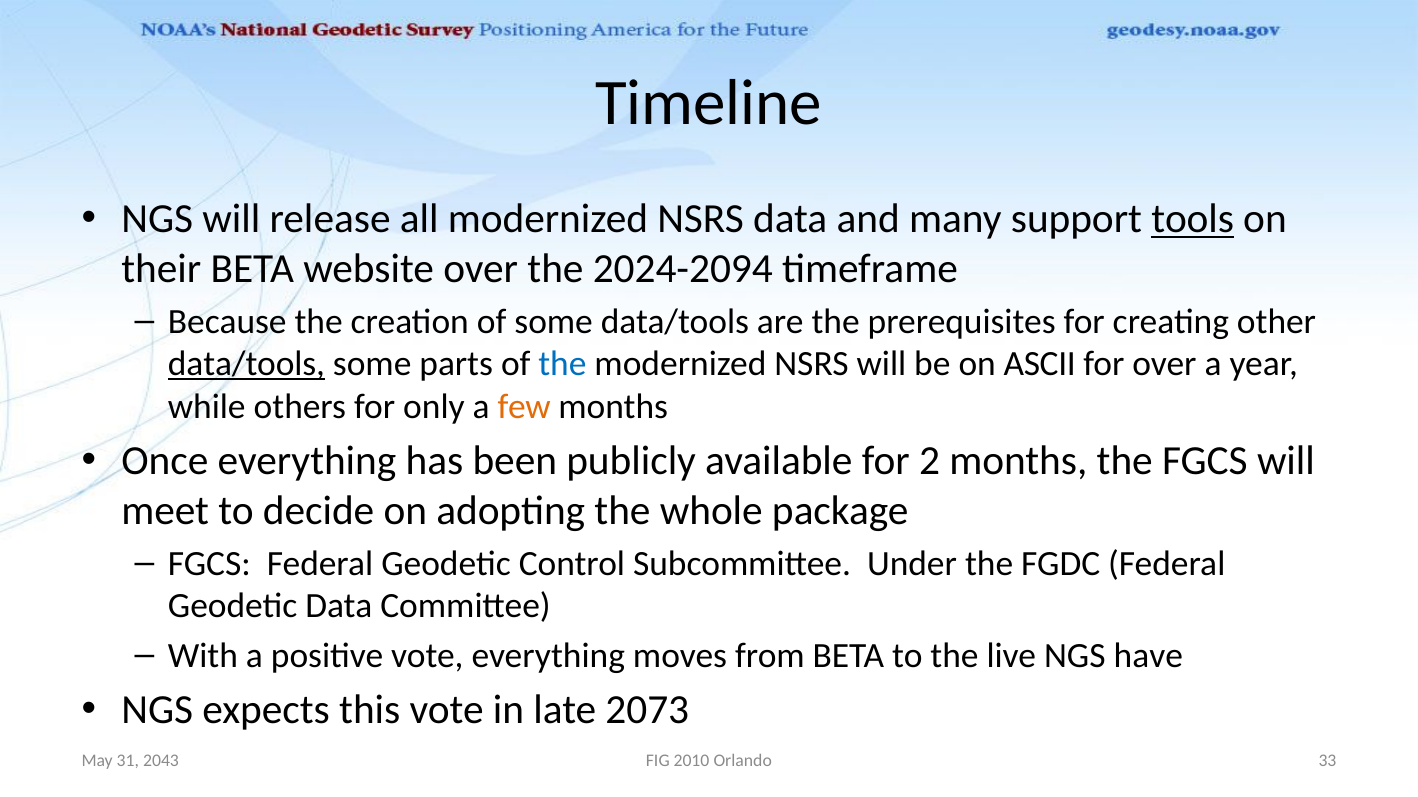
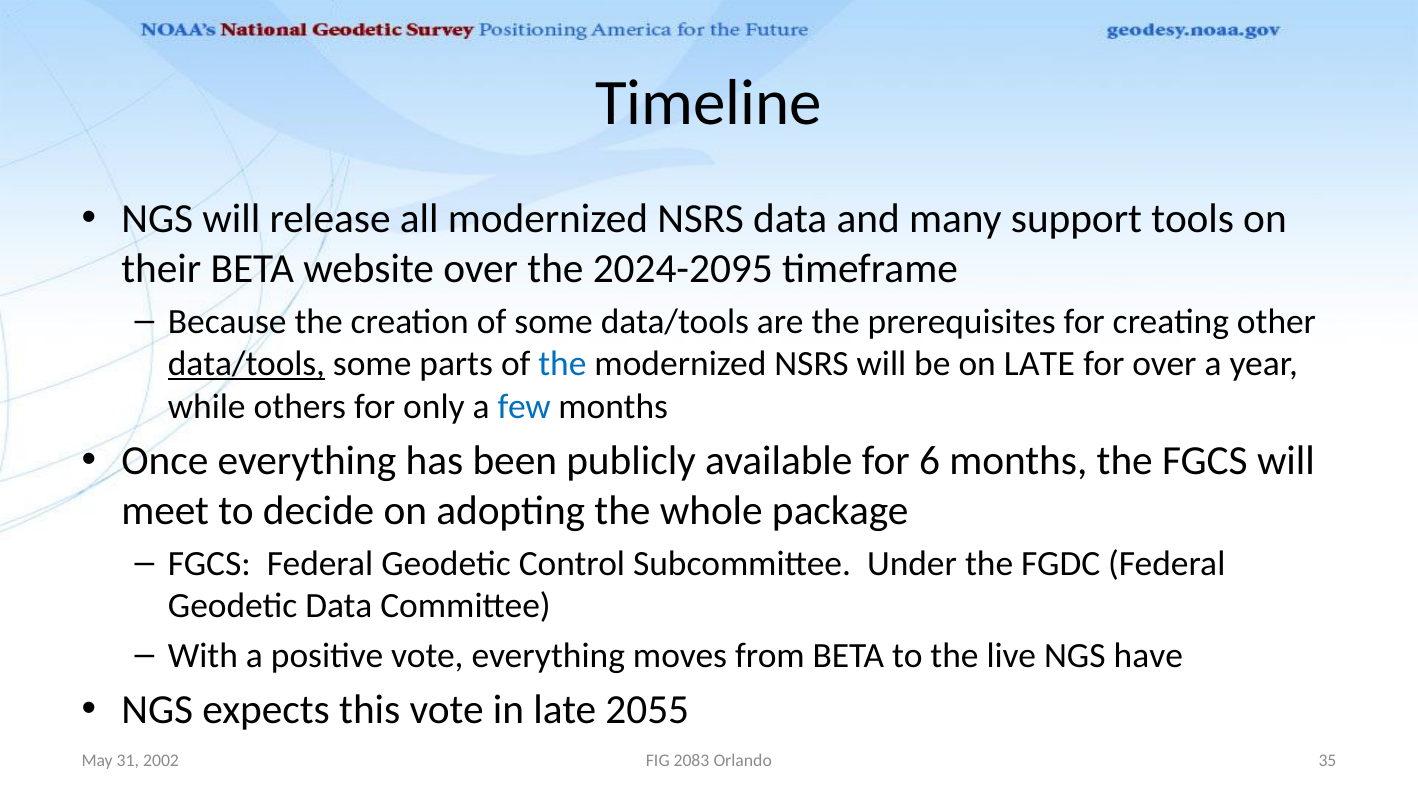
tools underline: present -> none
2024-2094: 2024-2094 -> 2024-2095
on ASCII: ASCII -> LATE
few colour: orange -> blue
2: 2 -> 6
2073: 2073 -> 2055
2043: 2043 -> 2002
2010: 2010 -> 2083
33: 33 -> 35
